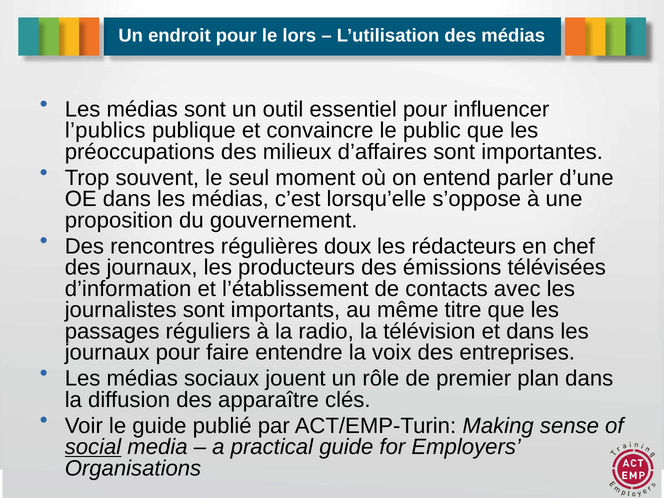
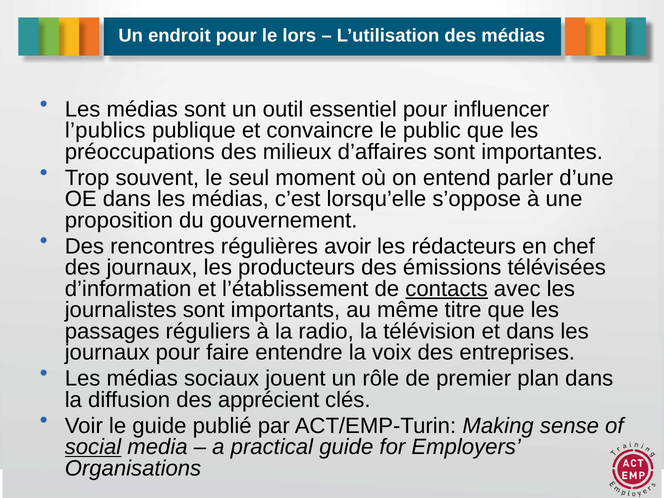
doux: doux -> avoir
contacts underline: none -> present
apparaître: apparaître -> apprécient
